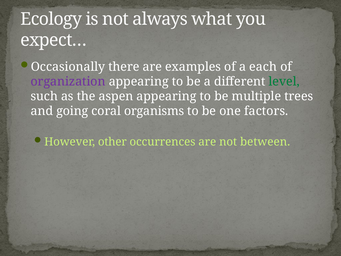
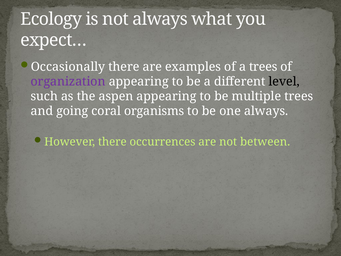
a each: each -> trees
level colour: green -> black
one factors: factors -> always
However other: other -> there
